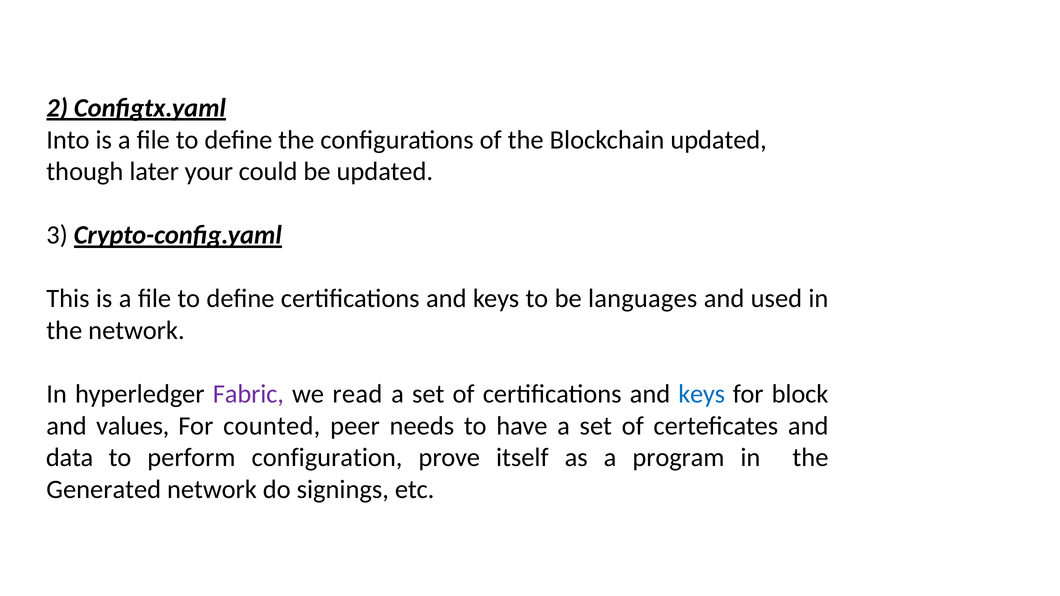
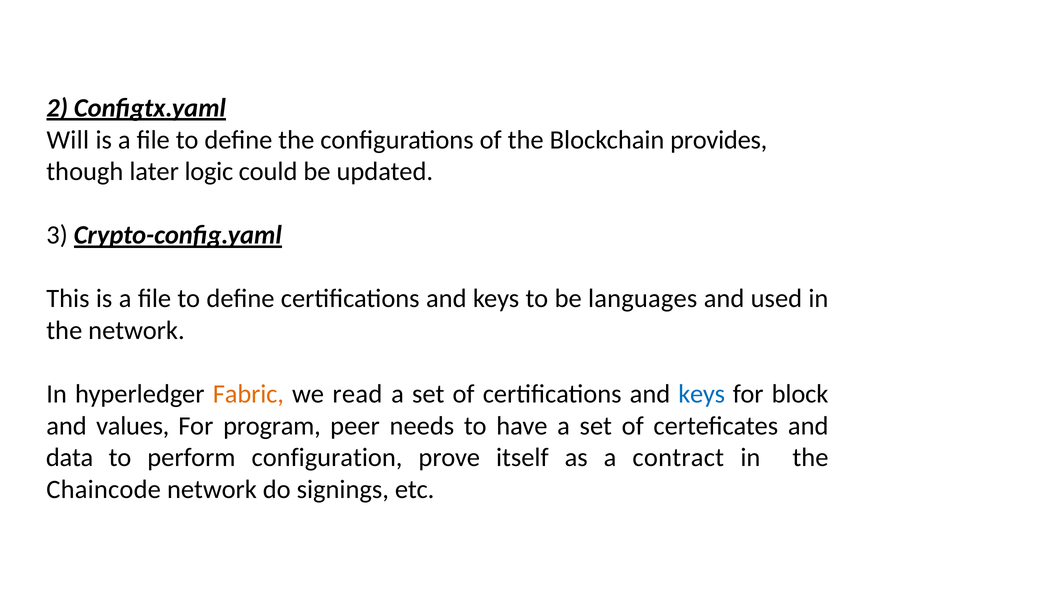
Into: Into -> Will
Blockchain updated: updated -> provides
your: your -> logic
Fabric colour: purple -> orange
counted: counted -> program
program: program -> contract
Generated: Generated -> Chaincode
